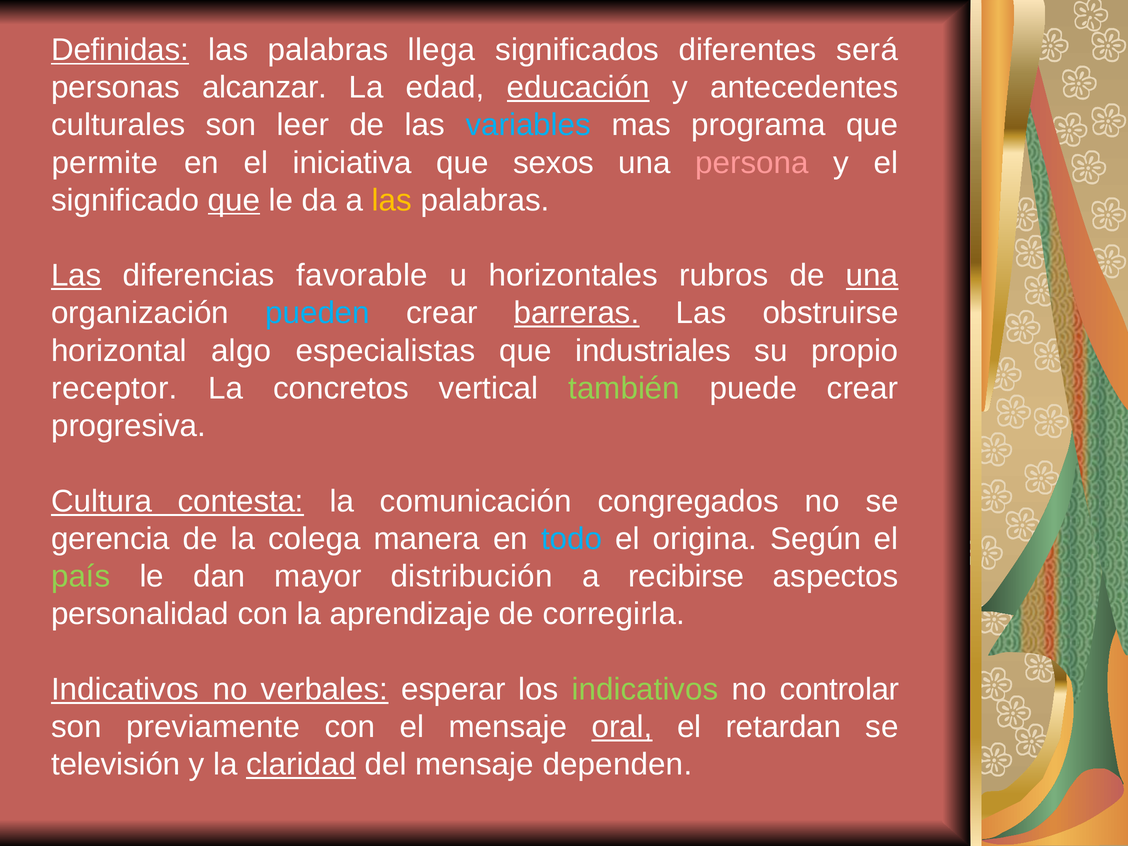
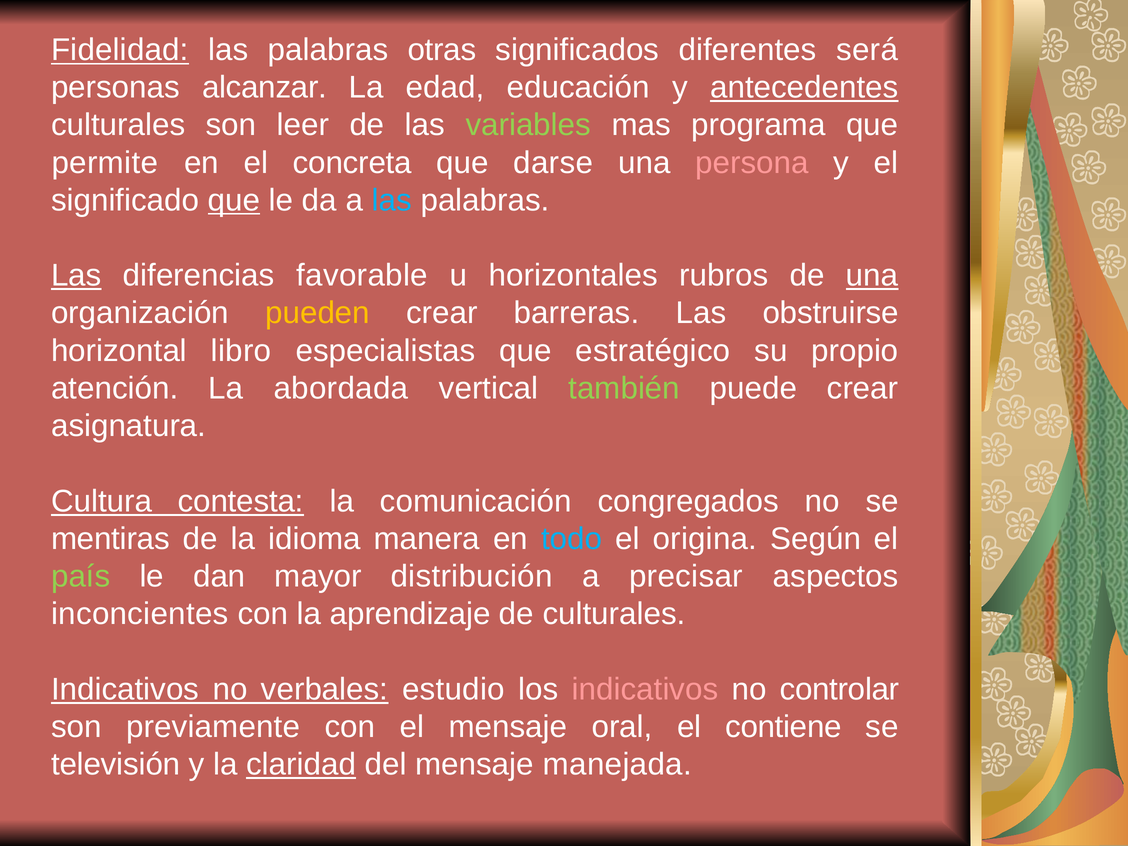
Definidas: Definidas -> Fidelidad
llega: llega -> otras
educación underline: present -> none
antecedentes underline: none -> present
variables colour: light blue -> light green
iniciativa: iniciativa -> concreta
sexos: sexos -> darse
las at (392, 200) colour: yellow -> light blue
pueden colour: light blue -> yellow
barreras underline: present -> none
algo: algo -> libro
industriales: industriales -> estratégico
receptor: receptor -> atención
concretos: concretos -> abordada
progresiva: progresiva -> asignatura
gerencia: gerencia -> mentiras
colega: colega -> idioma
recibirse: recibirse -> precisar
personalidad: personalidad -> inconcientes
de corregirla: corregirla -> culturales
esperar: esperar -> estudio
indicativos at (645, 689) colour: light green -> pink
oral underline: present -> none
retardan: retardan -> contiene
dependen: dependen -> manejada
